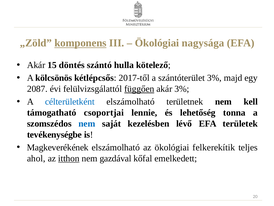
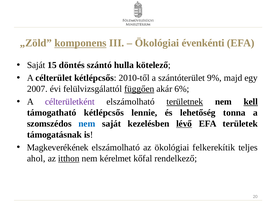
nagysága: nagysága -> évenkénti
Akár at (36, 65): Akár -> Saját
kölcsönös: kölcsönös -> célterület
2017-től: 2017-től -> 2010-től
szántóterület 3%: 3% -> 9%
2087: 2087 -> 2007
akár 3%: 3% -> 6%
célterületként colour: blue -> purple
területnek underline: none -> present
kell underline: none -> present
támogatható csoportjai: csoportjai -> kétlépcsős
lévő underline: none -> present
tevékenységbe: tevékenységbe -> támogatásnak
gazdával: gazdával -> kérelmet
emelkedett: emelkedett -> rendelkező
